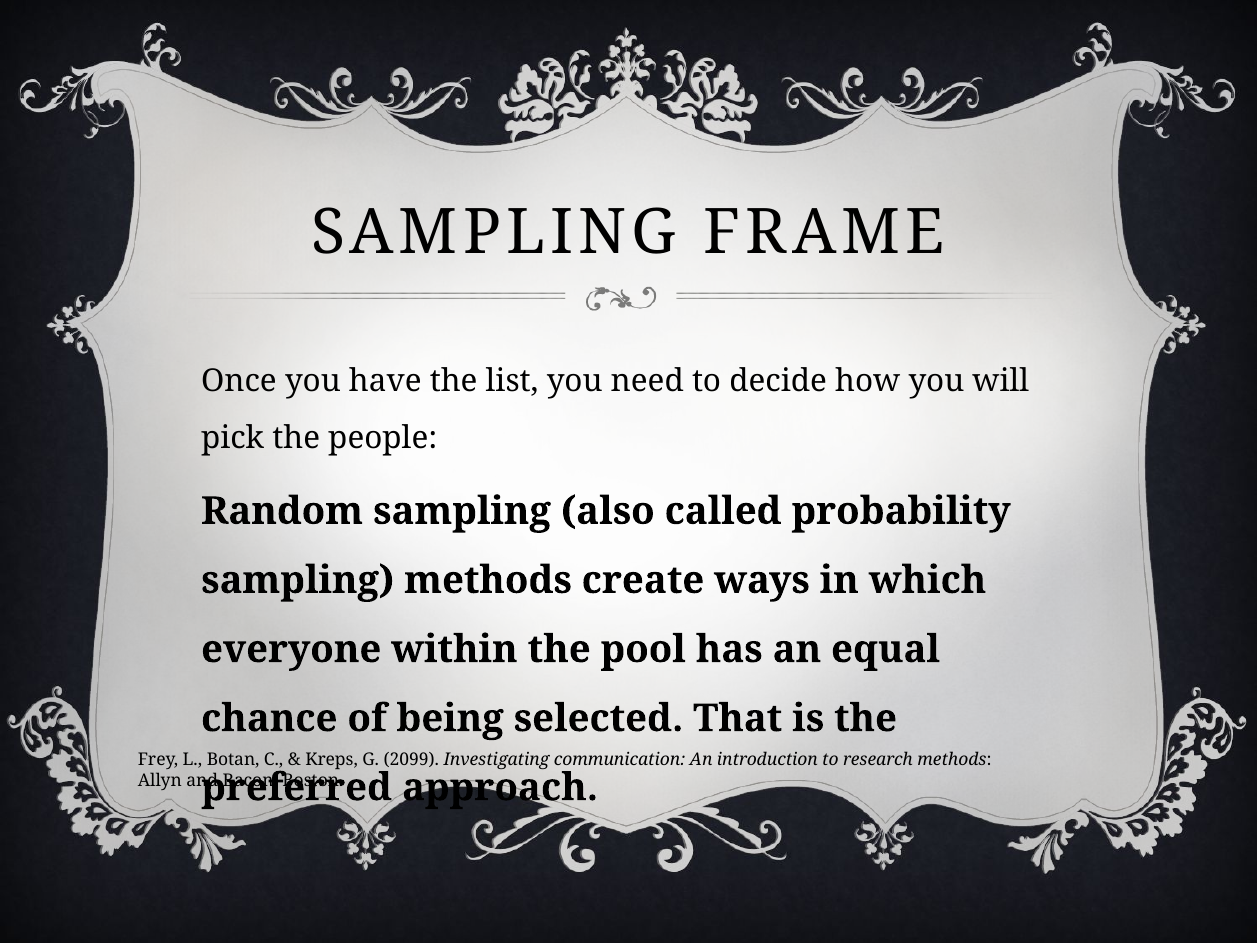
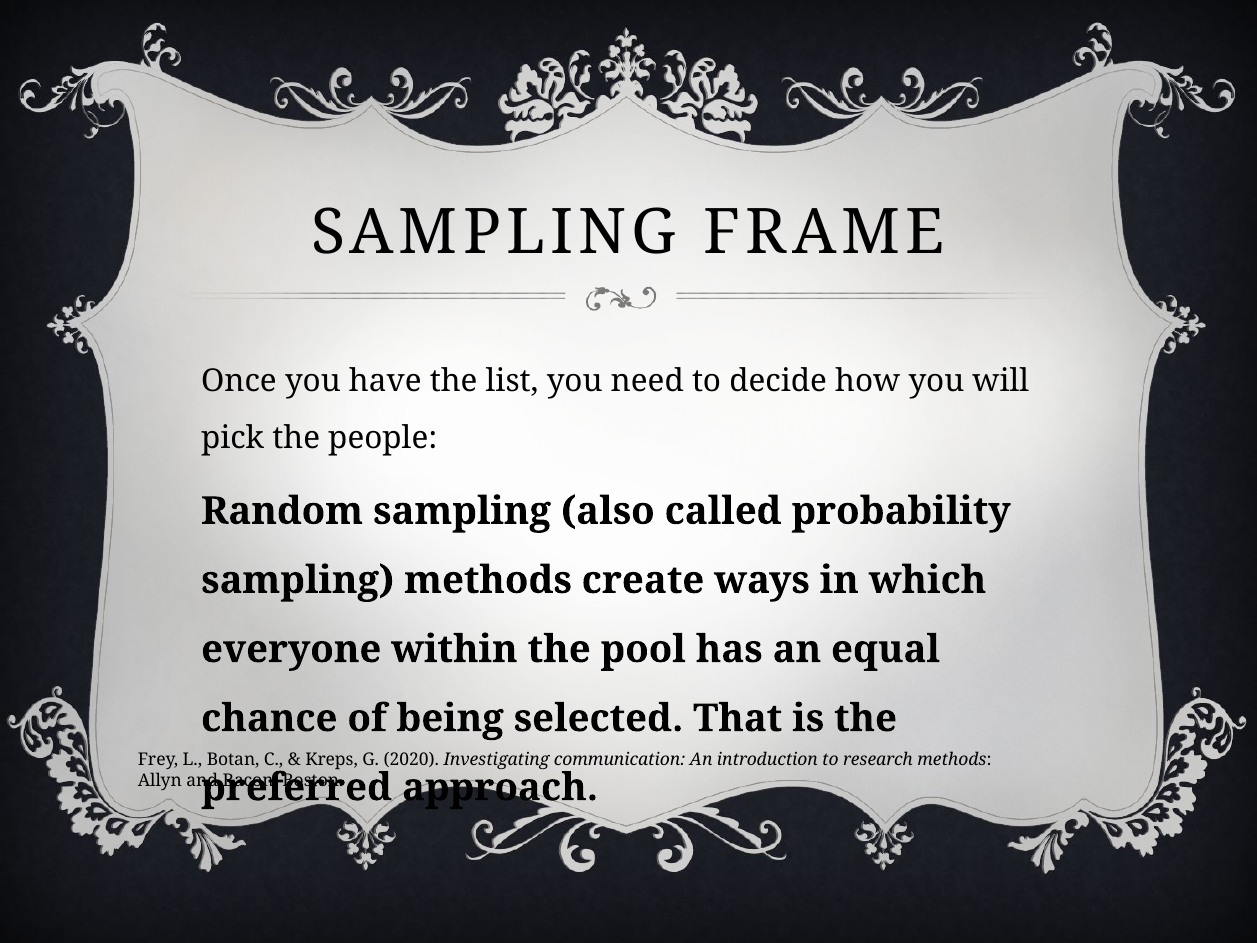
2099: 2099 -> 2020
